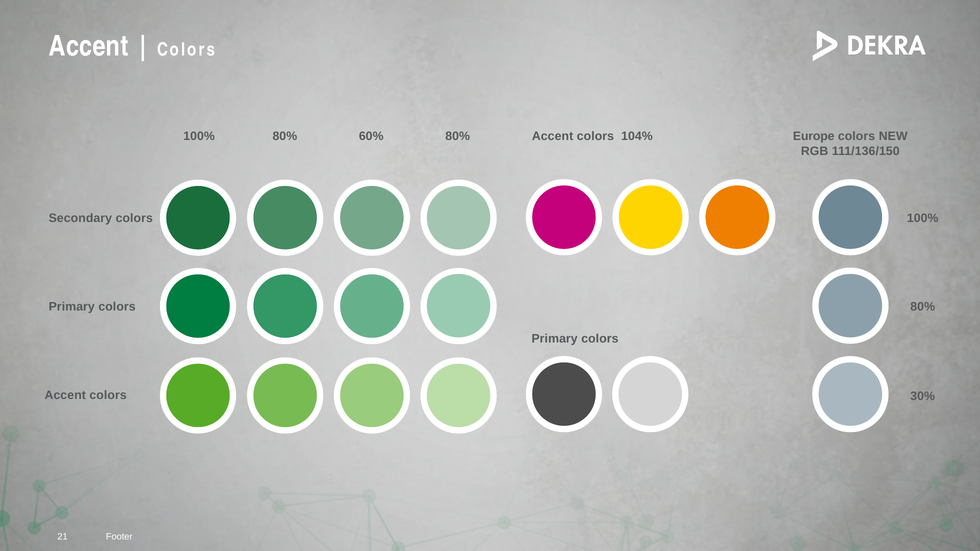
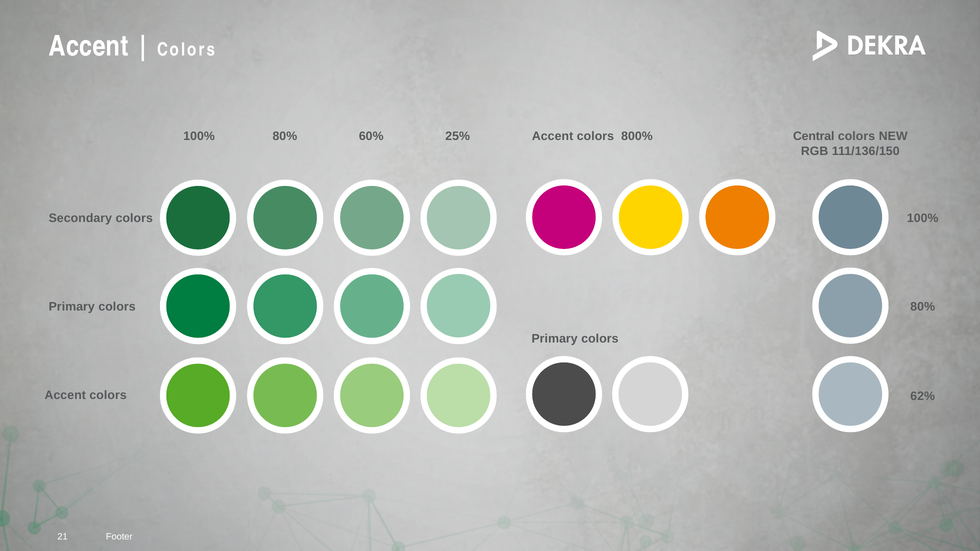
60% 80%: 80% -> 25%
104%: 104% -> 800%
Europe: Europe -> Central
30%: 30% -> 62%
